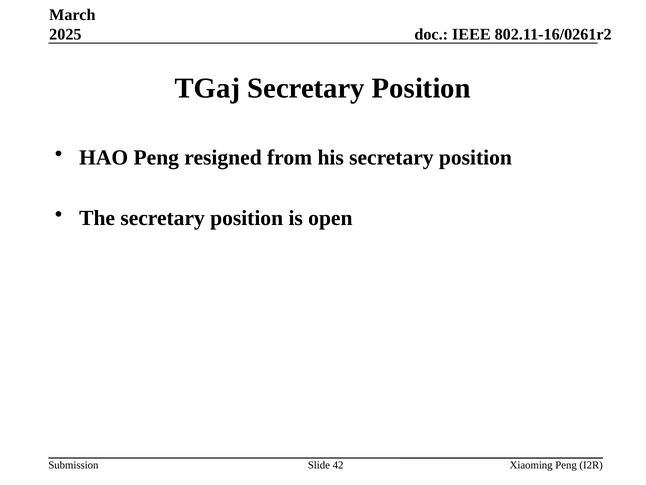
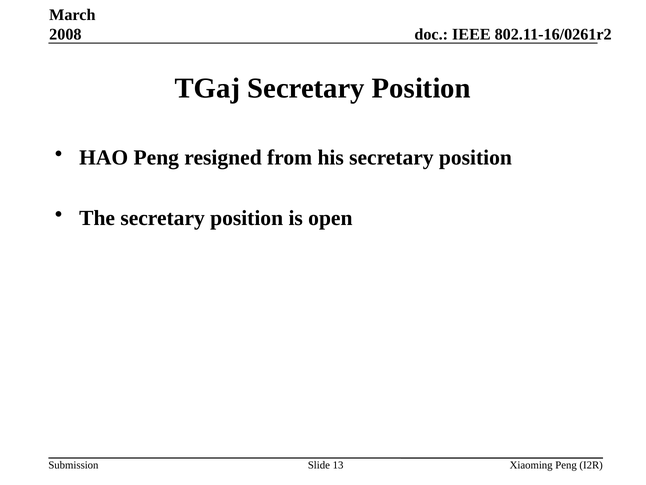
2025: 2025 -> 2008
42: 42 -> 13
